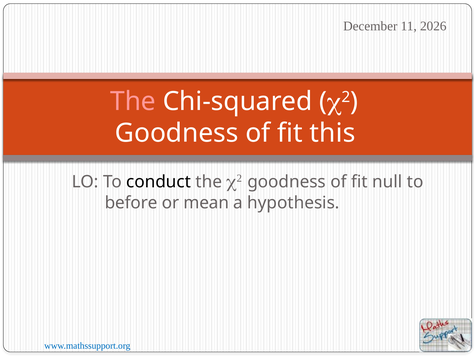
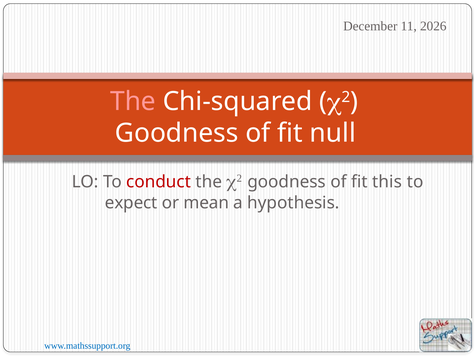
this: this -> null
conduct colour: black -> red
null: null -> this
before: before -> expect
